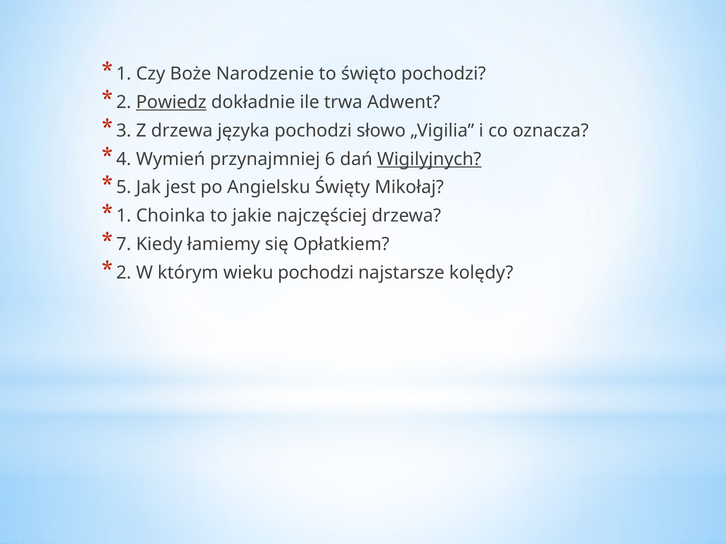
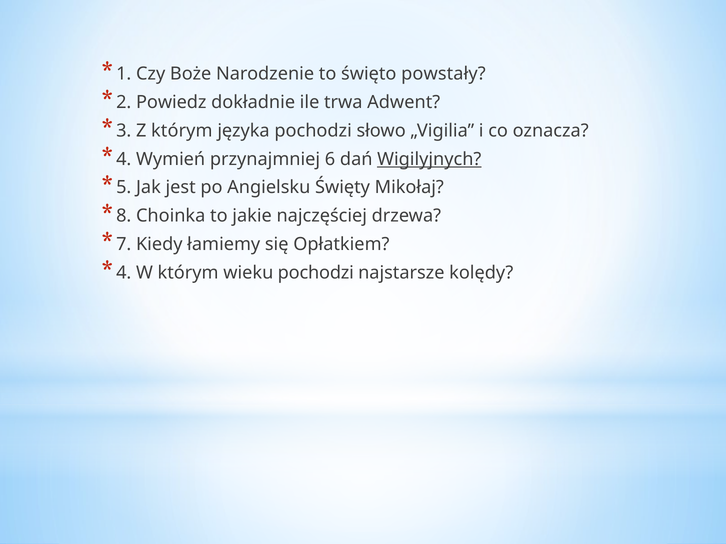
święto pochodzi: pochodzi -> powstały
Powiedz underline: present -> none
Z drzewa: drzewa -> którym
1 at (124, 216): 1 -> 8
2 at (124, 273): 2 -> 4
